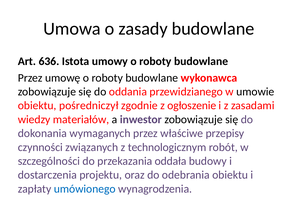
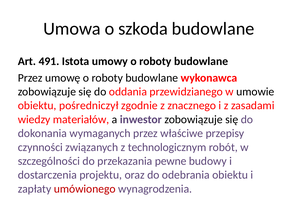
zasady: zasady -> szkoda
636: 636 -> 491
ogłoszenie: ogłoszenie -> znacznego
oddała: oddała -> pewne
umówionego colour: blue -> red
